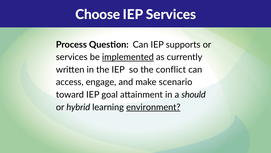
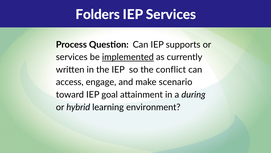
Choose: Choose -> Folders
should: should -> during
environment underline: present -> none
